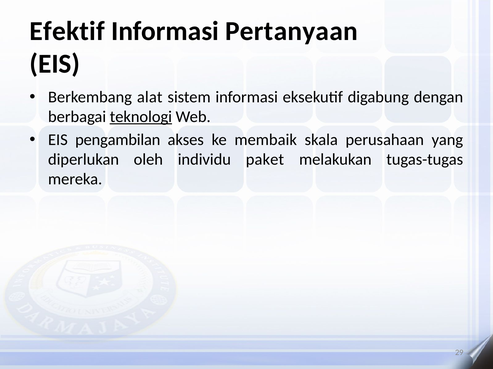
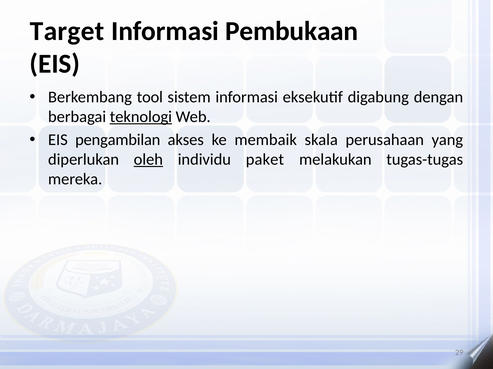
Efektif: Efektif -> Target
Pertanyaan: Pertanyaan -> Pembukaan
alat: alat -> tool
oleh underline: none -> present
